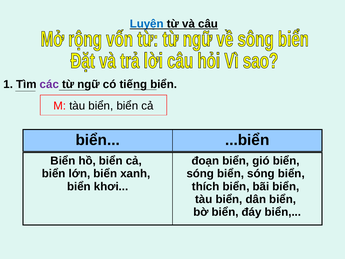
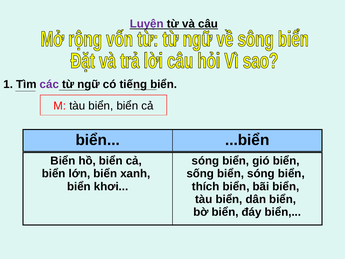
Luyện colour: blue -> purple
đoạn at (205, 161): đoạn -> sóng
sóng at (200, 174): sóng -> sống
